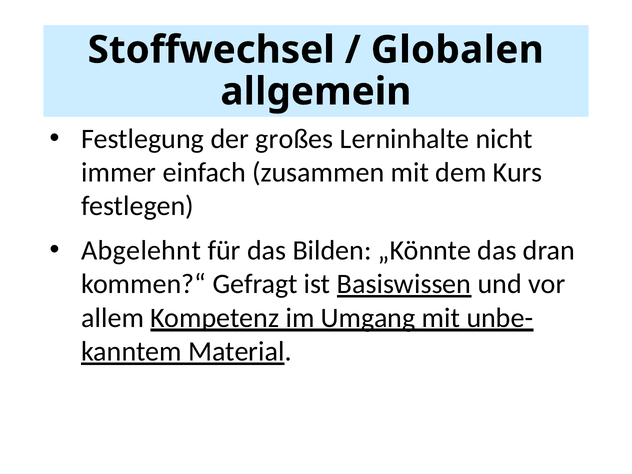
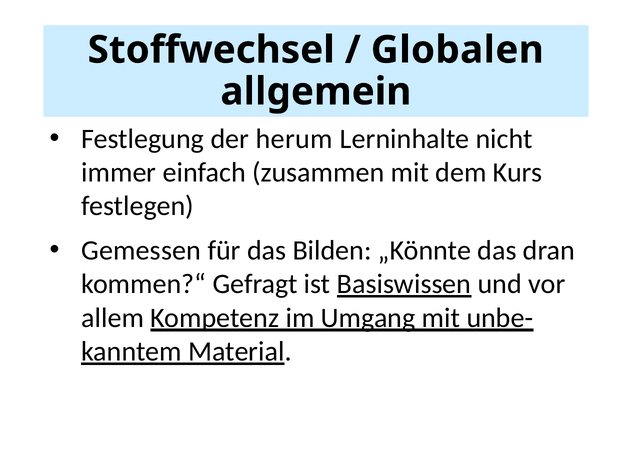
großes: großes -> herum
Abgelehnt: Abgelehnt -> Gemessen
